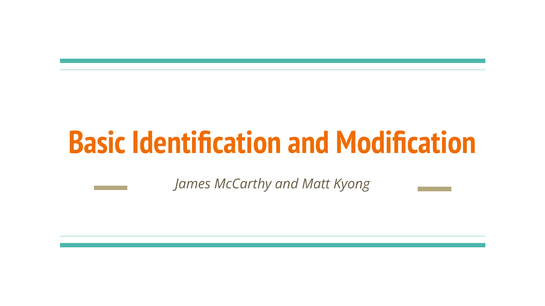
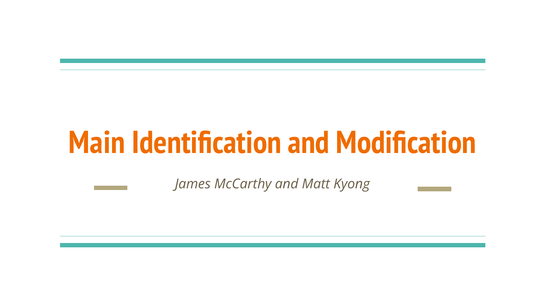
Basic: Basic -> Main
